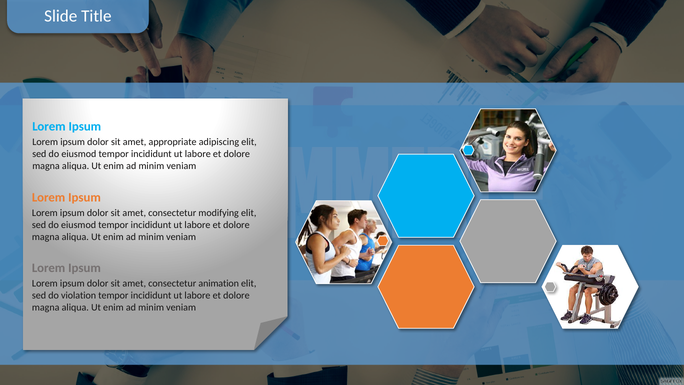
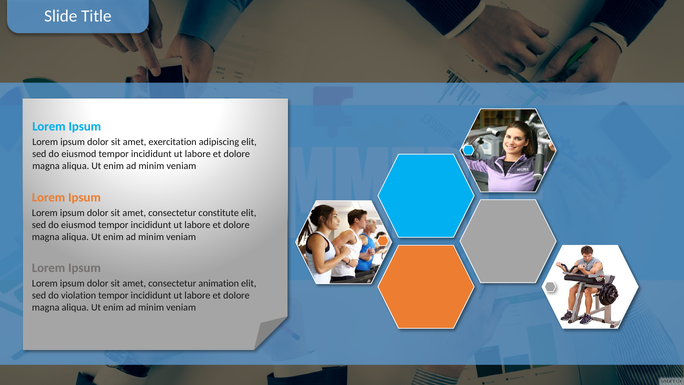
appropriate: appropriate -> exercitation
modifying: modifying -> constitute
